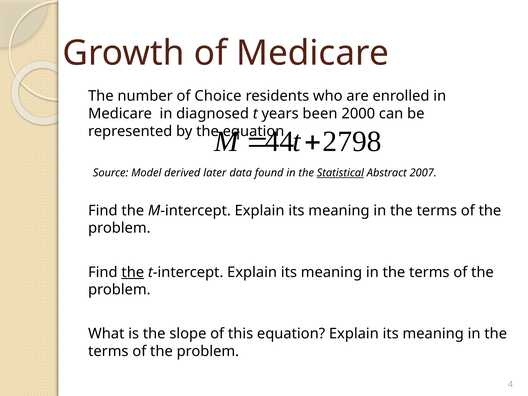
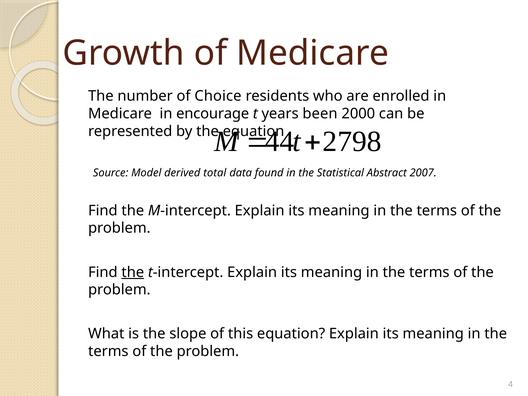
diagnosed: diagnosed -> encourage
later: later -> total
Statistical underline: present -> none
